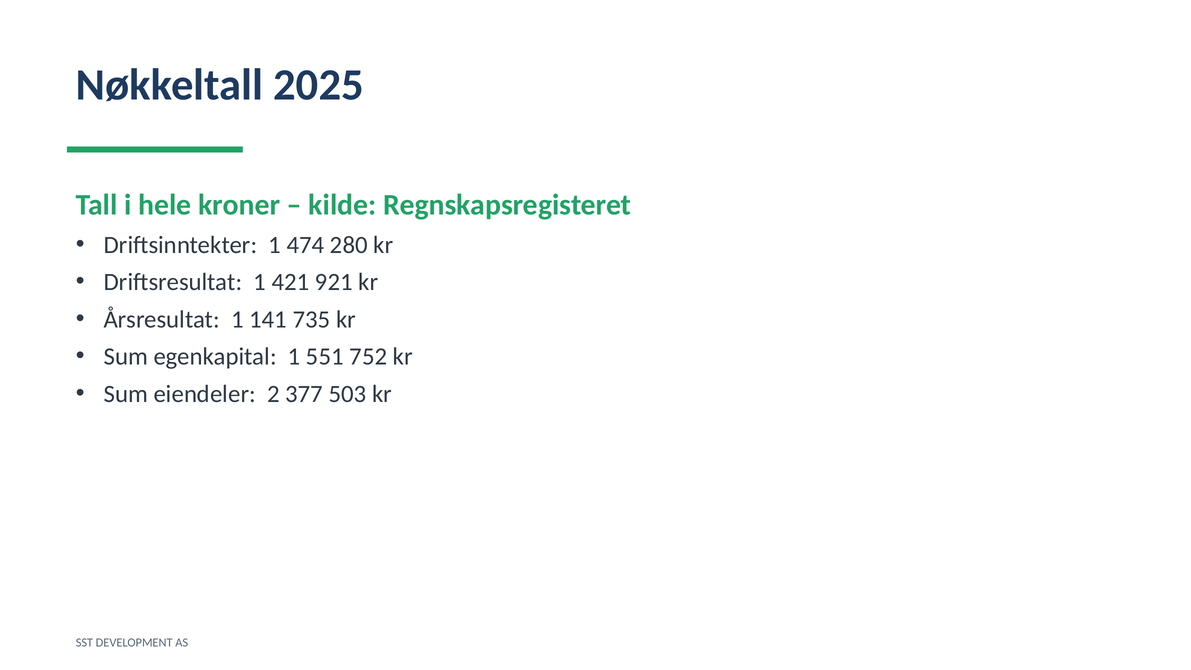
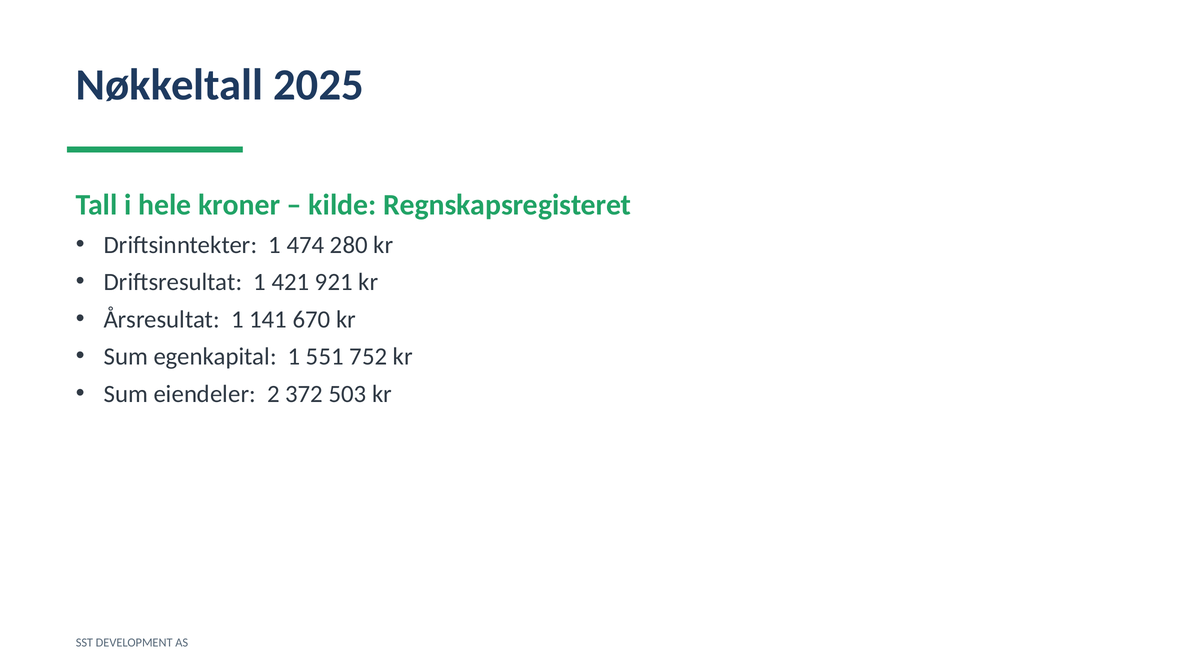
735: 735 -> 670
377: 377 -> 372
